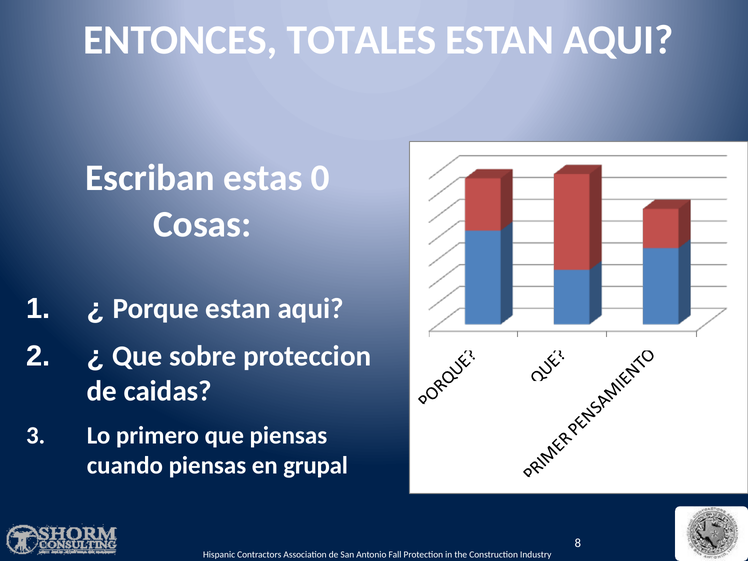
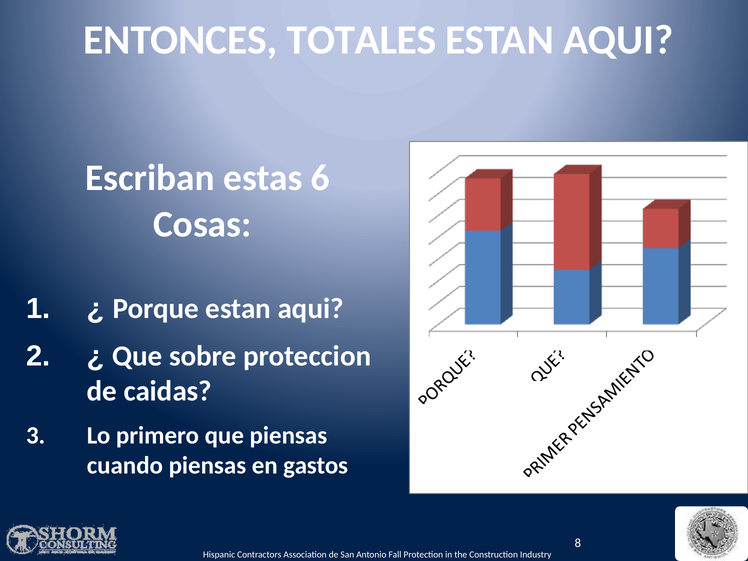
0: 0 -> 6
grupal: grupal -> gastos
